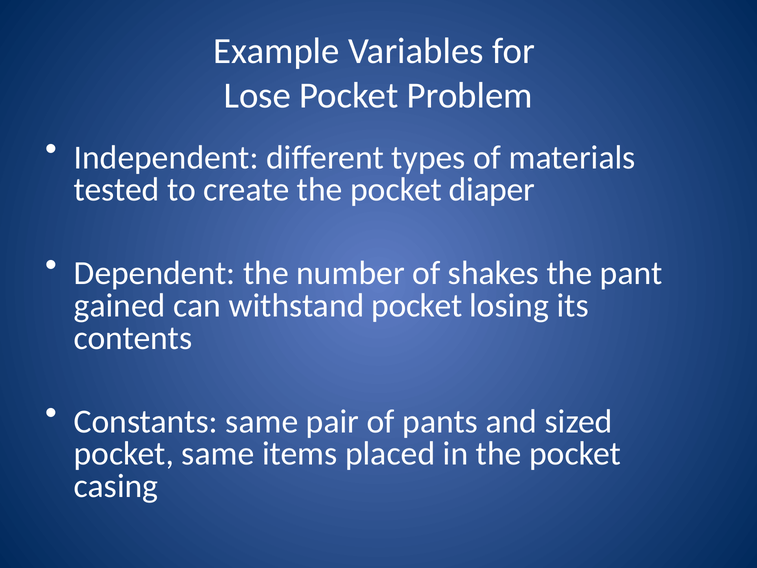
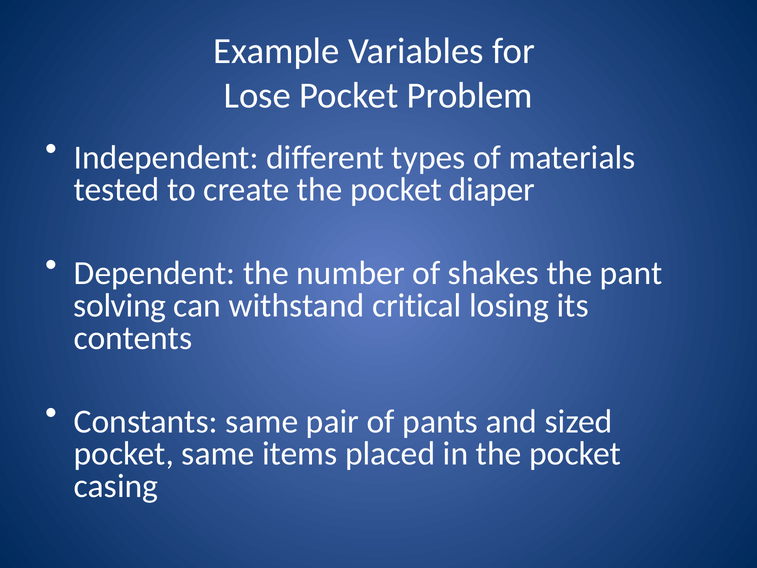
gained: gained -> solving
withstand pocket: pocket -> critical
